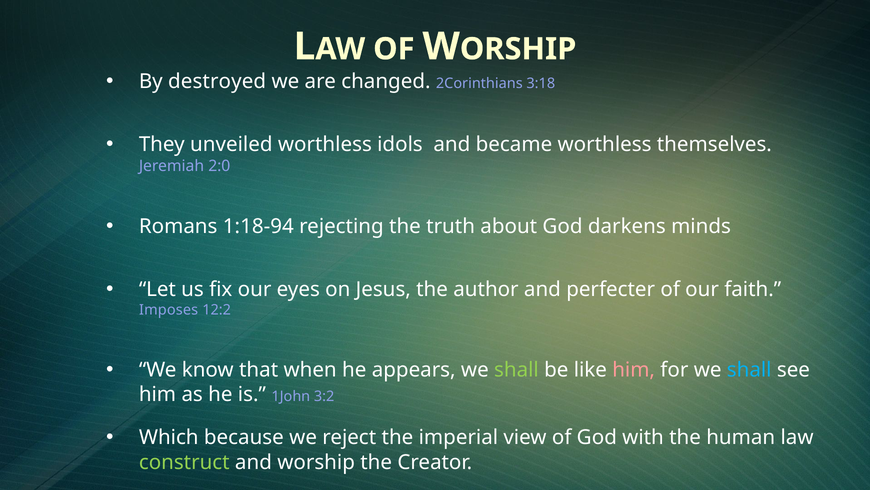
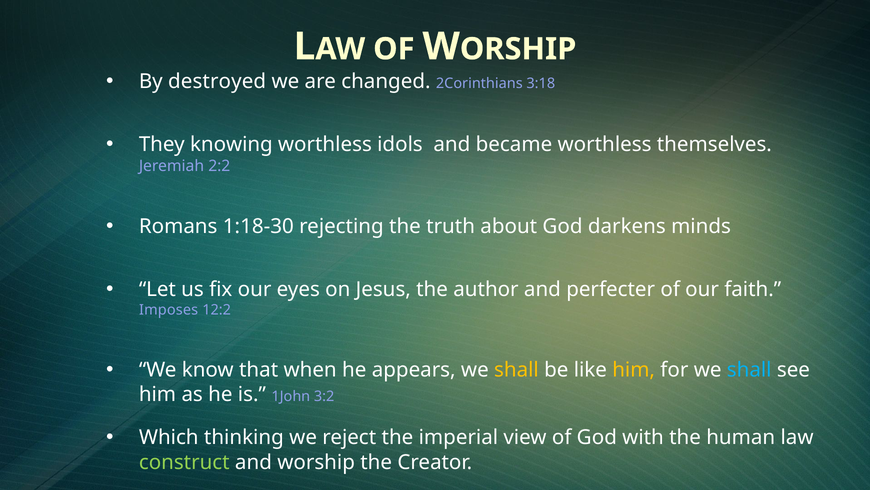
unveiled: unveiled -> knowing
2:0: 2:0 -> 2:2
1:18-94: 1:18-94 -> 1:18-30
shall at (516, 369) colour: light green -> yellow
him at (634, 369) colour: pink -> yellow
because: because -> thinking
